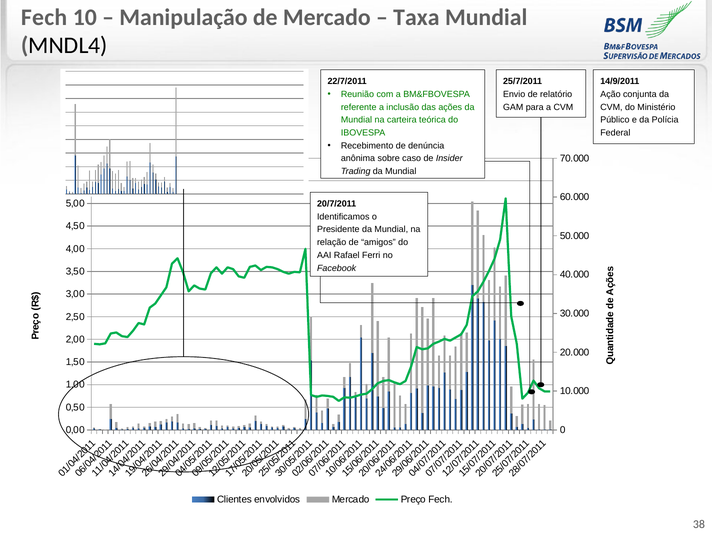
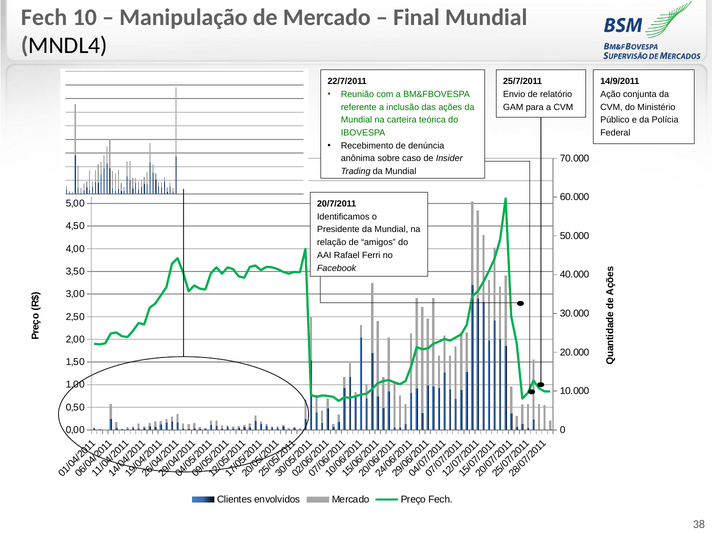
Taxa: Taxa -> Final
